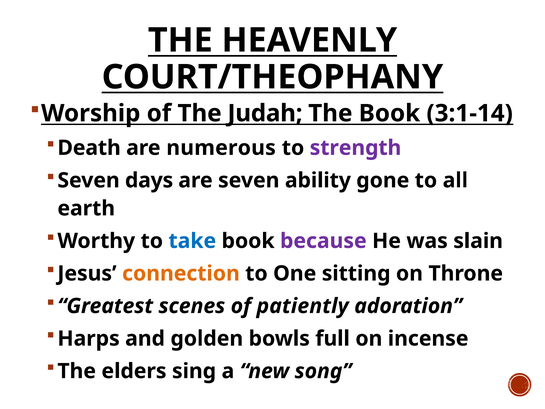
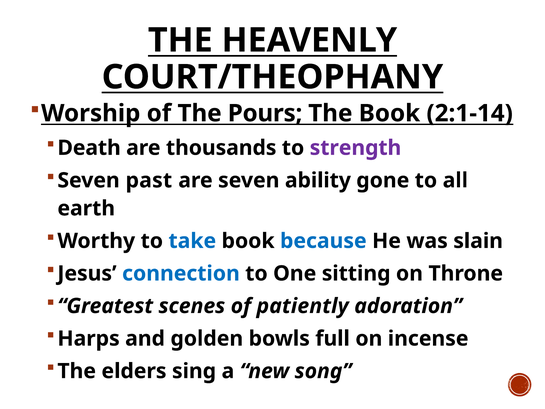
Judah: Judah -> Pours
3:1-14: 3:1-14 -> 2:1-14
numerous: numerous -> thousands
days: days -> past
because colour: purple -> blue
connection colour: orange -> blue
